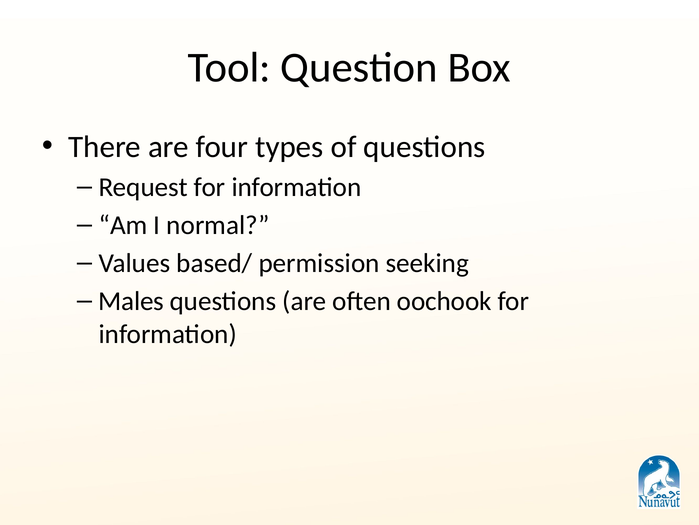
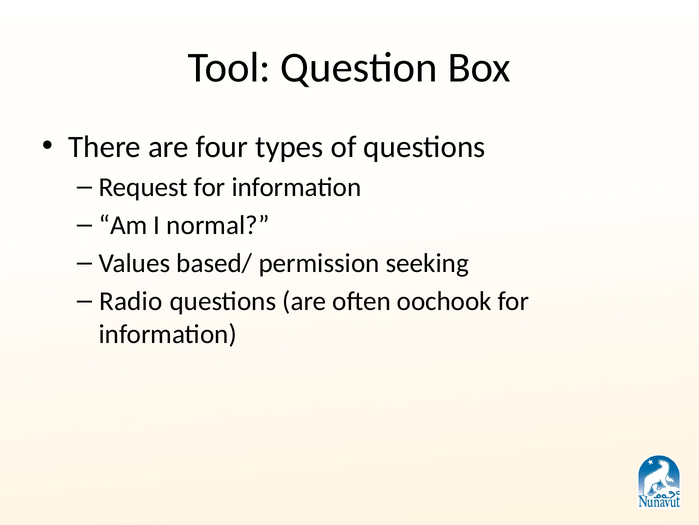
Males: Males -> Radio
